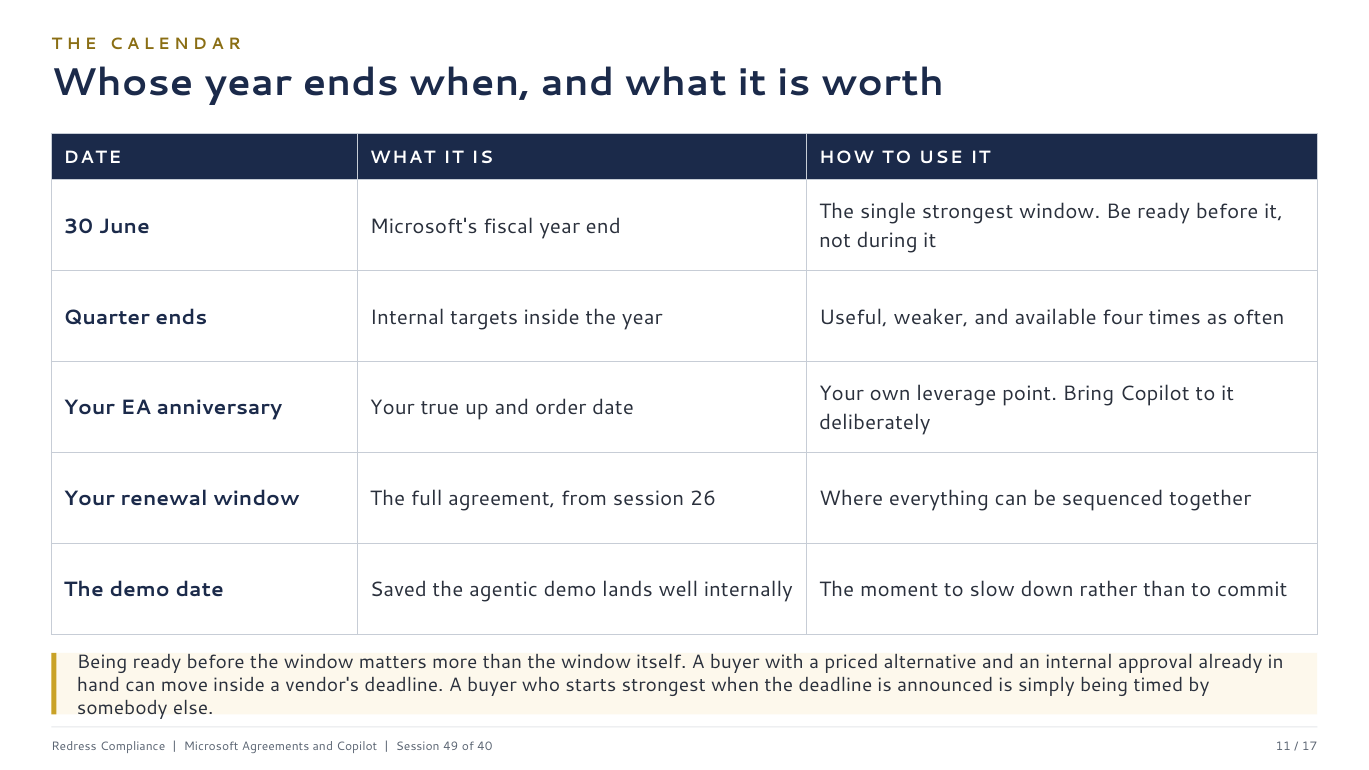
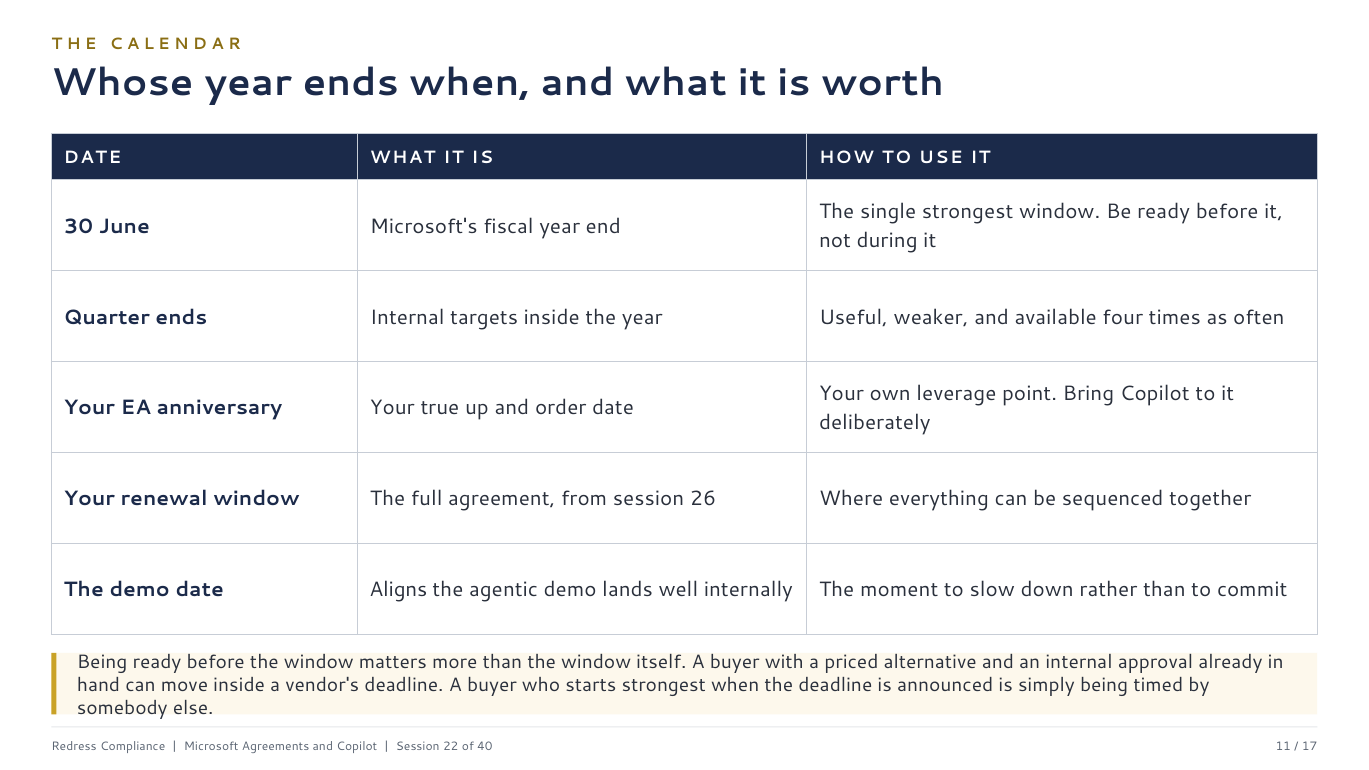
Saved: Saved -> Aligns
49: 49 -> 22
